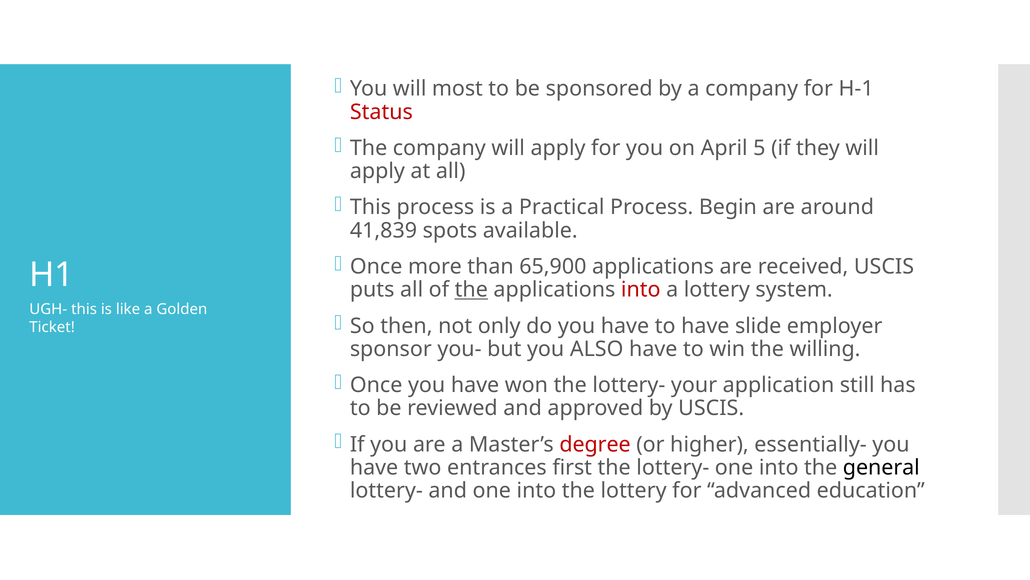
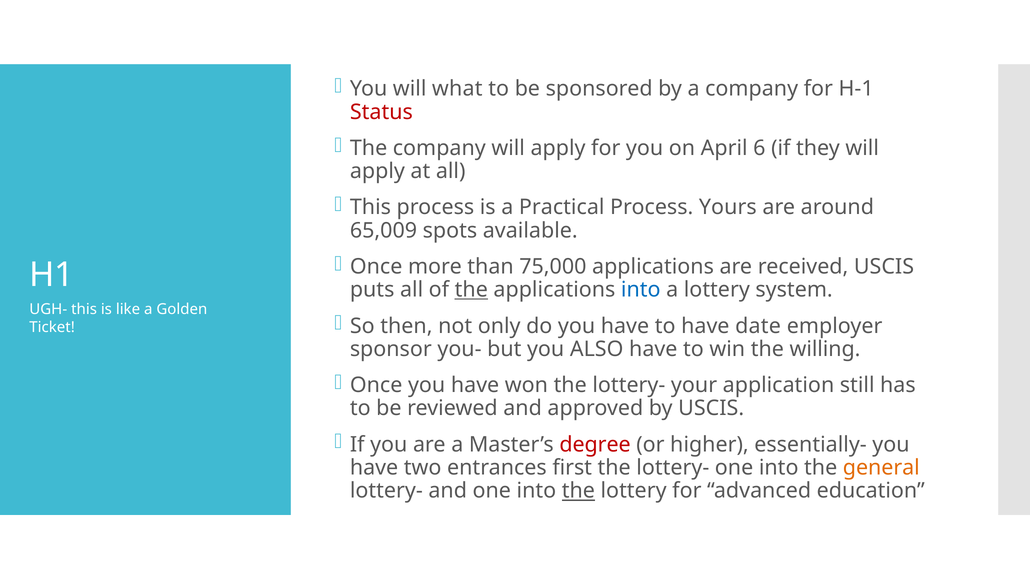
most: most -> what
5: 5 -> 6
Begin: Begin -> Yours
41,839: 41,839 -> 65,009
65,900: 65,900 -> 75,000
into at (641, 290) colour: red -> blue
slide: slide -> date
general colour: black -> orange
the at (578, 490) underline: none -> present
